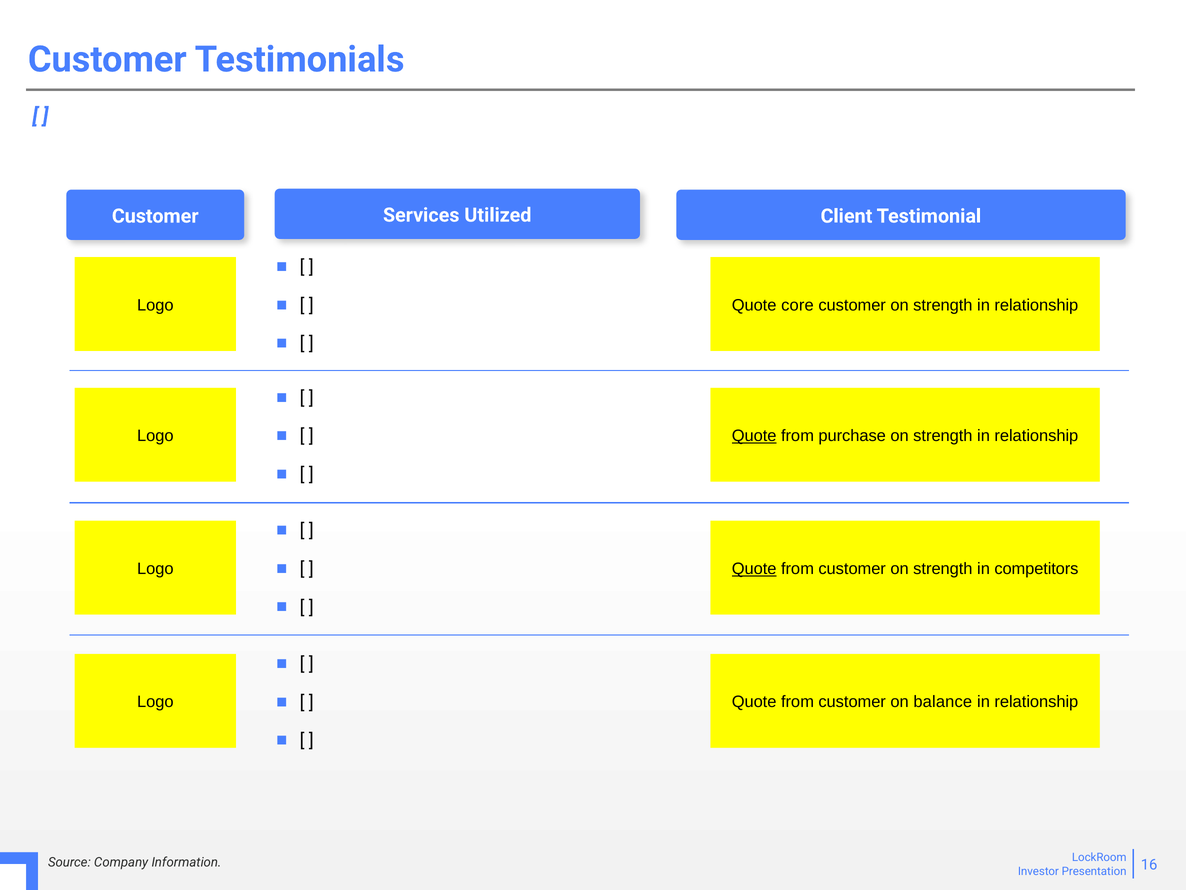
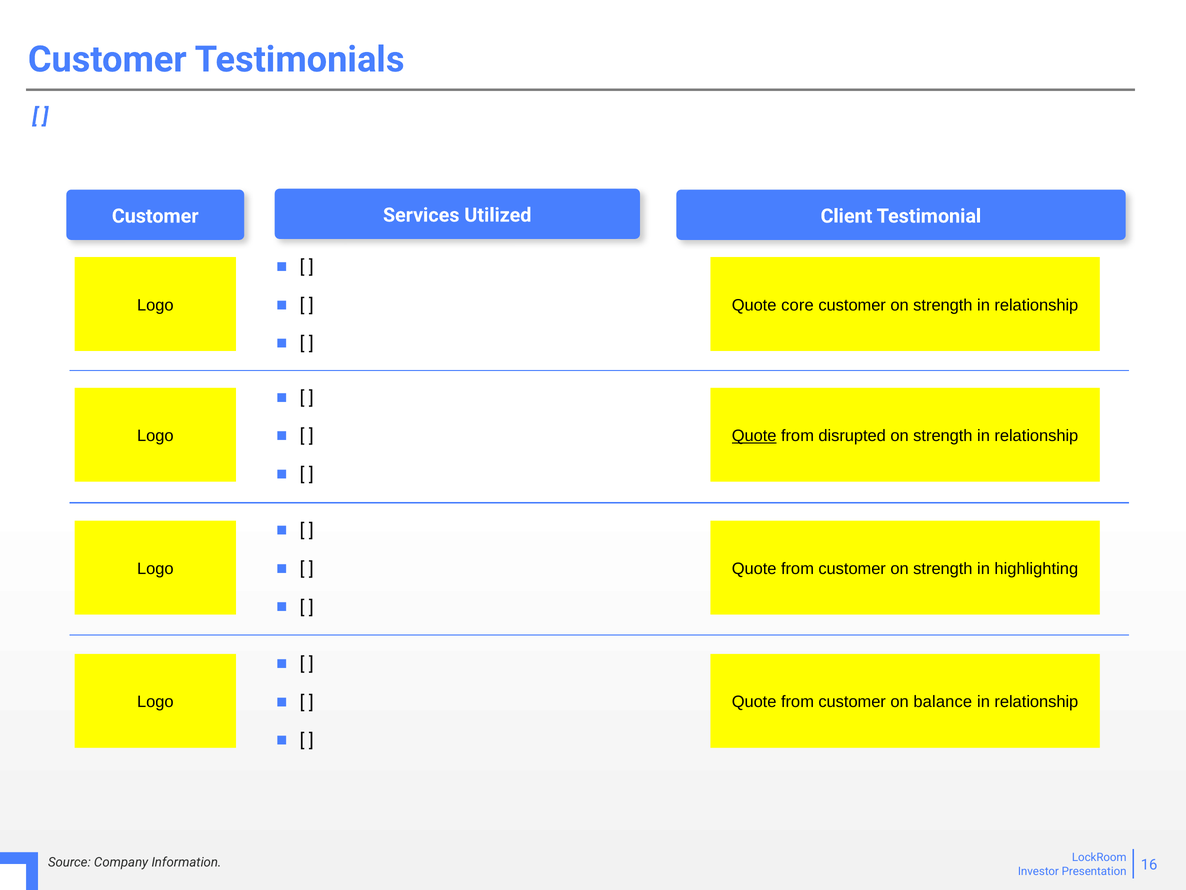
purchase: purchase -> disrupted
Quote at (754, 568) underline: present -> none
competitors: competitors -> highlighting
